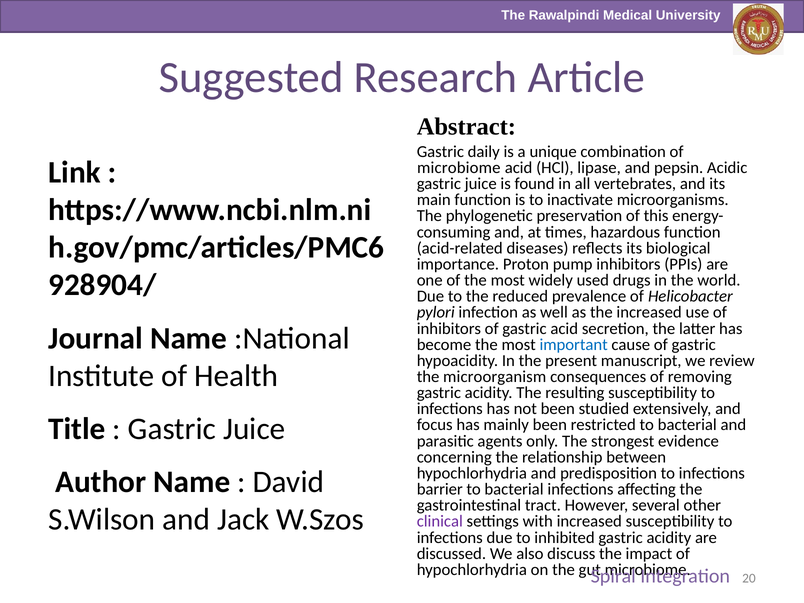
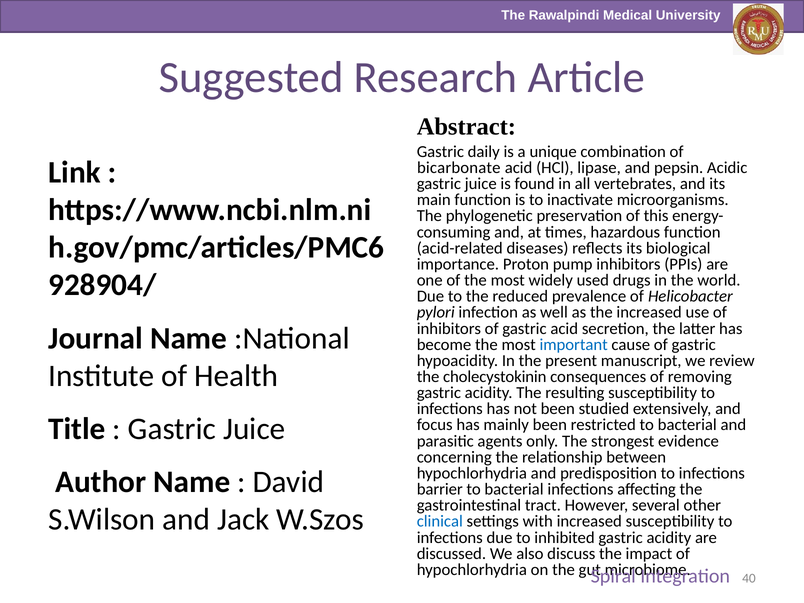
microbiome at (459, 168): microbiome -> bicarbonate
microorganism: microorganism -> cholecystokinin
clinical colour: purple -> blue
20: 20 -> 40
